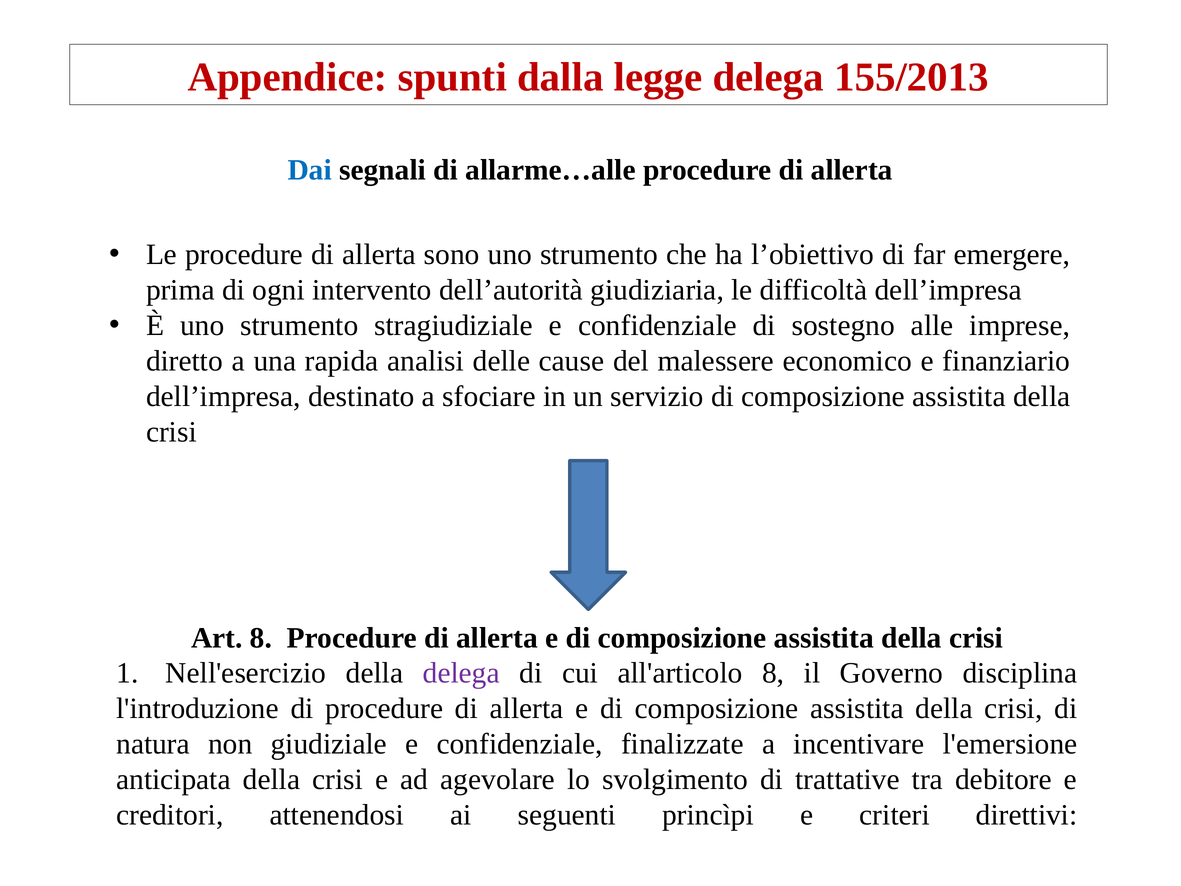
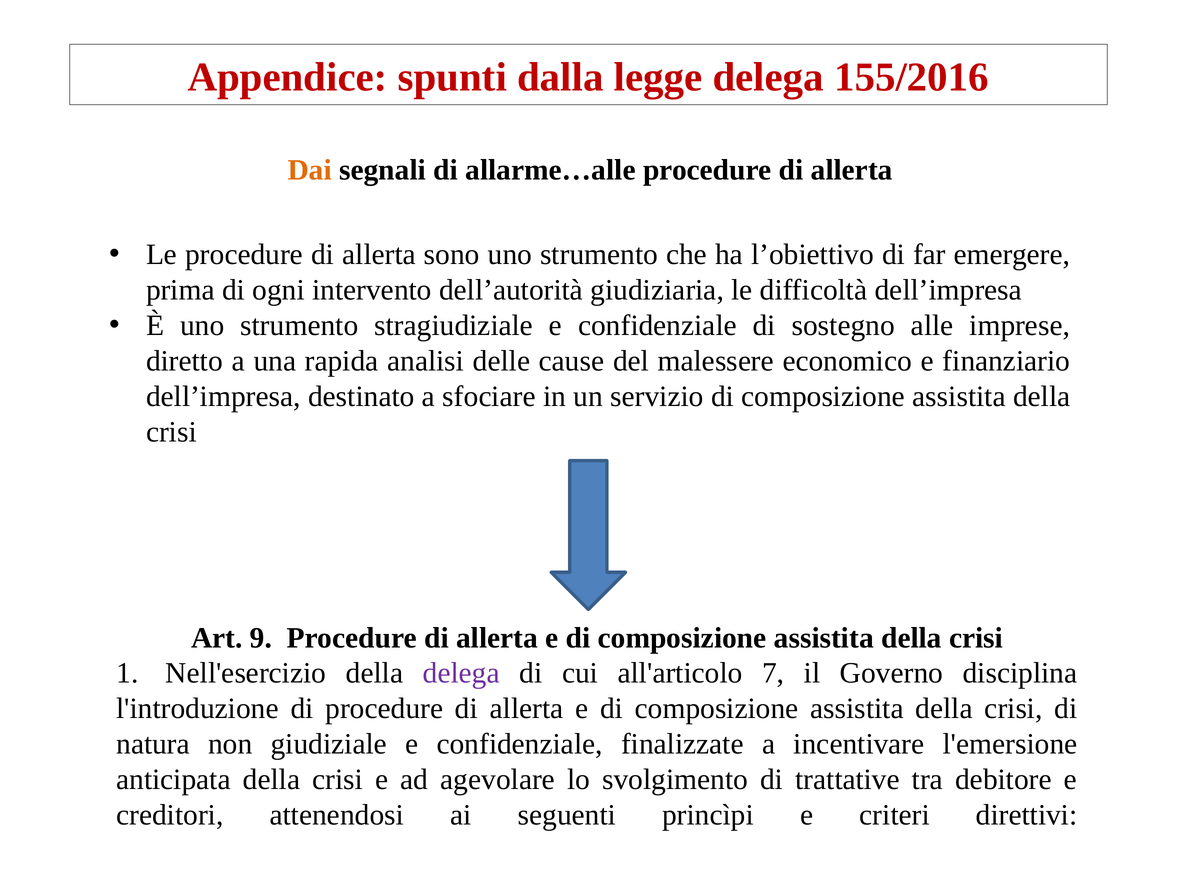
155/2013: 155/2013 -> 155/2016
Dai colour: blue -> orange
Art 8: 8 -> 9
all'articolo 8: 8 -> 7
